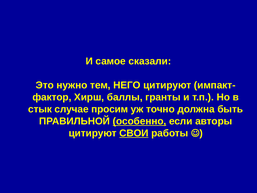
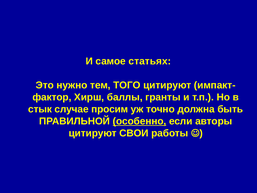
сказали: сказали -> статьях
НЕГО: НЕГО -> ТОГО
СВОИ underline: present -> none
